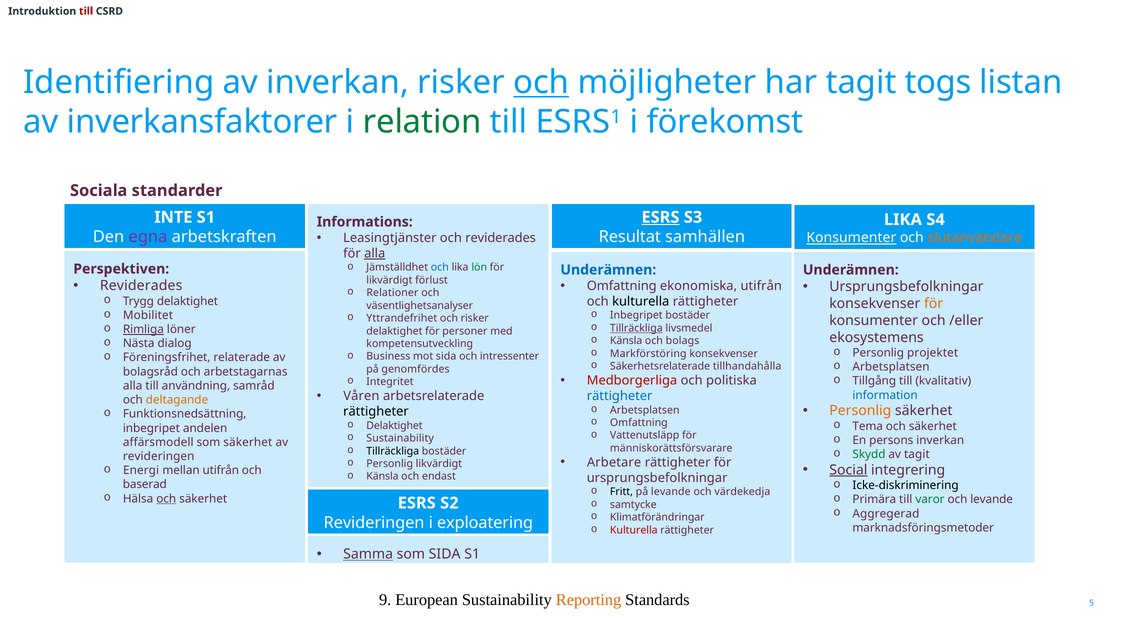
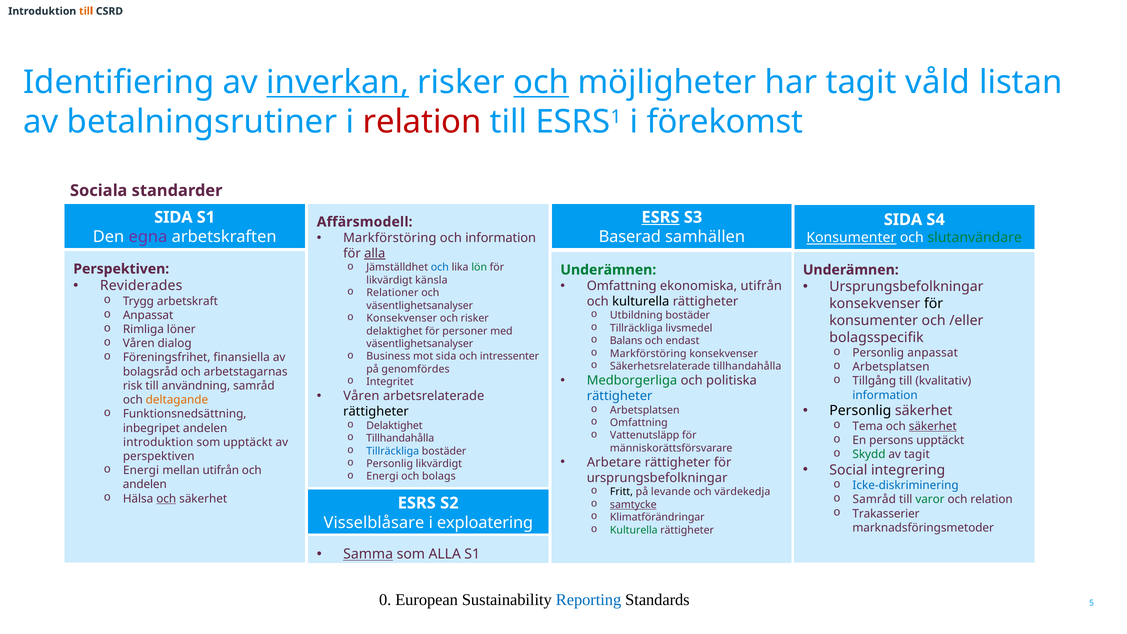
till at (86, 11) colour: red -> orange
inverkan at (338, 83) underline: none -> present
togs: togs -> våld
inverkansfaktorer: inverkansfaktorer -> betalningsrutiner
relation at (422, 122) colour: green -> red
INTE at (173, 217): INTE -> SIDA
LIKA at (903, 220): LIKA -> SIDA
Informations: Informations -> Affärsmodell
Leasingtjänster at (390, 238): Leasingtjänster -> Markförstöring
och reviderades: reviderades -> information
Resultat: Resultat -> Baserad
slutanvändare colour: orange -> green
Underämnen at (608, 270) colour: blue -> green
förlust: förlust -> känsla
Trygg delaktighet: delaktighet -> arbetskraft
för at (934, 304) colour: orange -> black
Mobilitet at (148, 315): Mobilitet -> Anpassat
Inbegripet at (636, 315): Inbegripet -> Utbildning
Yttrandefrihet at (402, 318): Yttrandefrihet -> Konsekvenser
Tillräckliga at (636, 328) underline: present -> none
Rimliga underline: present -> none
ekosystemens: ekosystemens -> bolagsspecifik
Känsla at (626, 341): Känsla -> Balans
bolags: bolags -> endast
Nästa at (139, 343): Nästa -> Våren
kompetensutveckling at (420, 344): kompetensutveckling -> väsentlighetsanalyser
Personlig projektet: projektet -> anpassat
relaterade: relaterade -> finansiella
Medborgerliga colour: red -> green
alla at (133, 386): alla -> risk
Personlig at (860, 411) colour: orange -> black
säkerhet at (933, 426) underline: none -> present
Sustainability at (400, 438): Sustainability -> Tillhandahålla
persons inverkan: inverkan -> upptäckt
affärsmodell at (158, 442): affärsmodell -> introduktion
som säkerhet: säkerhet -> upptäckt
Tillräckliga at (393, 451) colour: black -> blue
revideringen at (159, 456): revideringen -> perspektiven
Social underline: present -> none
Känsla at (382, 476): Känsla -> Energi
endast: endast -> bolags
Icke-diskriminering colour: black -> blue
baserad at (145, 485): baserad -> andelen
Primära at (874, 499): Primära -> Samråd
och levande: levande -> relation
samtycke underline: none -> present
Aggregerad: Aggregerad -> Trakasserier
Revideringen at (374, 523): Revideringen -> Visselblåsare
Kulturella at (634, 530) colour: red -> green
som SIDA: SIDA -> ALLA
9: 9 -> 0
Reporting colour: orange -> blue
